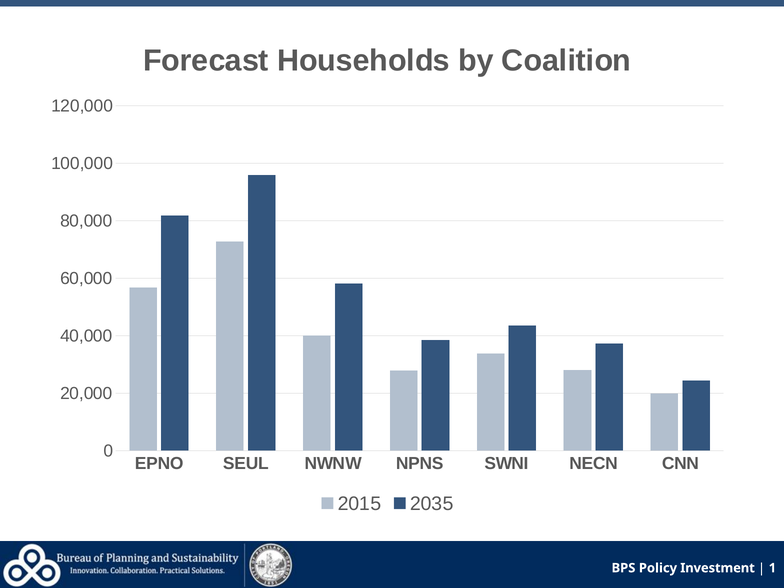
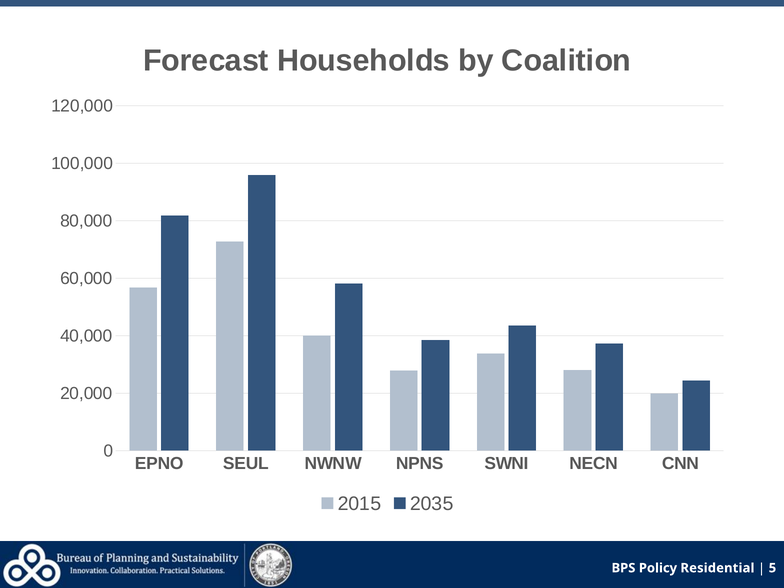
Investment: Investment -> Residential
1: 1 -> 5
